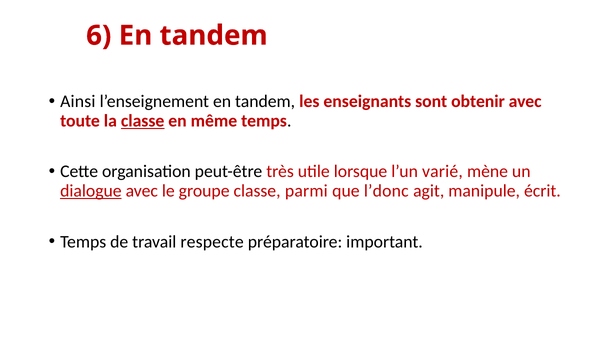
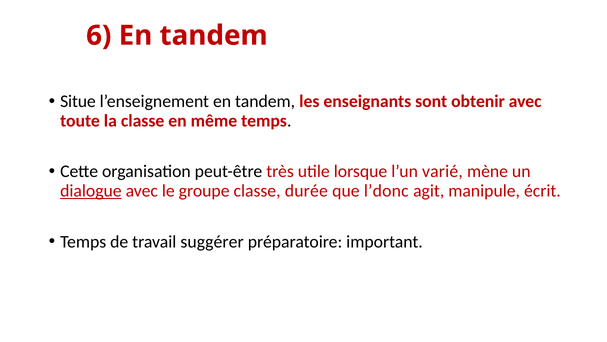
Ainsi: Ainsi -> Situe
classe at (143, 120) underline: present -> none
parmi: parmi -> durée
respecte: respecte -> suggérer
